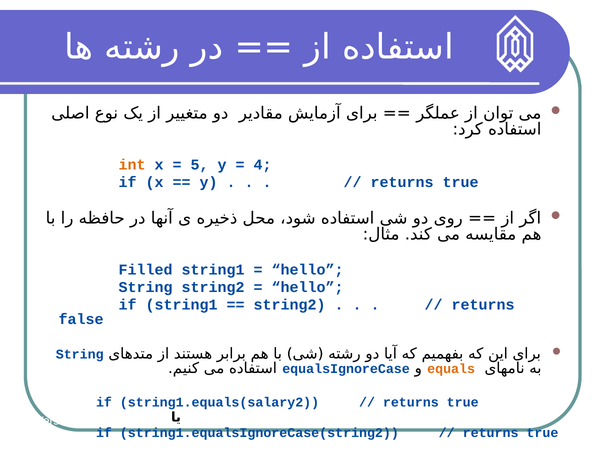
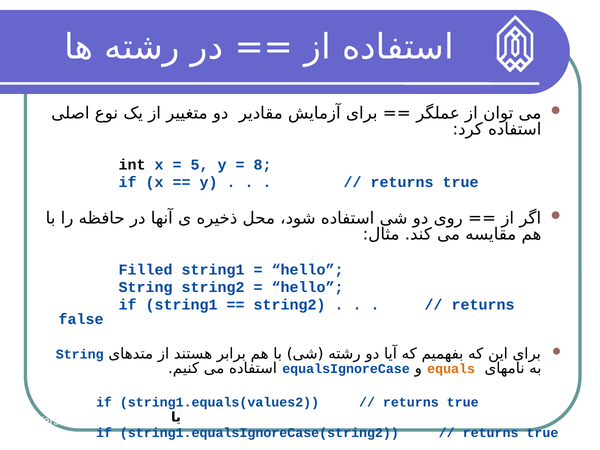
int colour: orange -> black
4: 4 -> 8
string1.equals(salary2: string1.equals(salary2 -> string1.equals(values2
